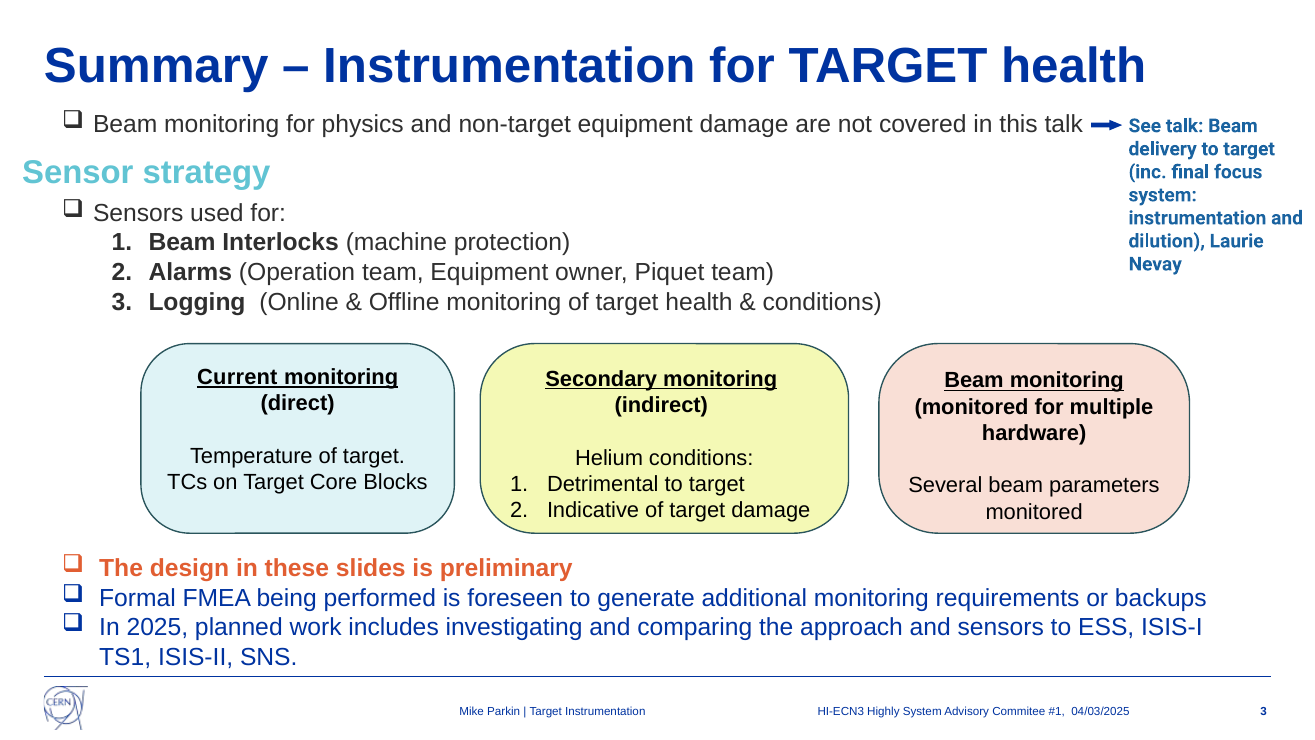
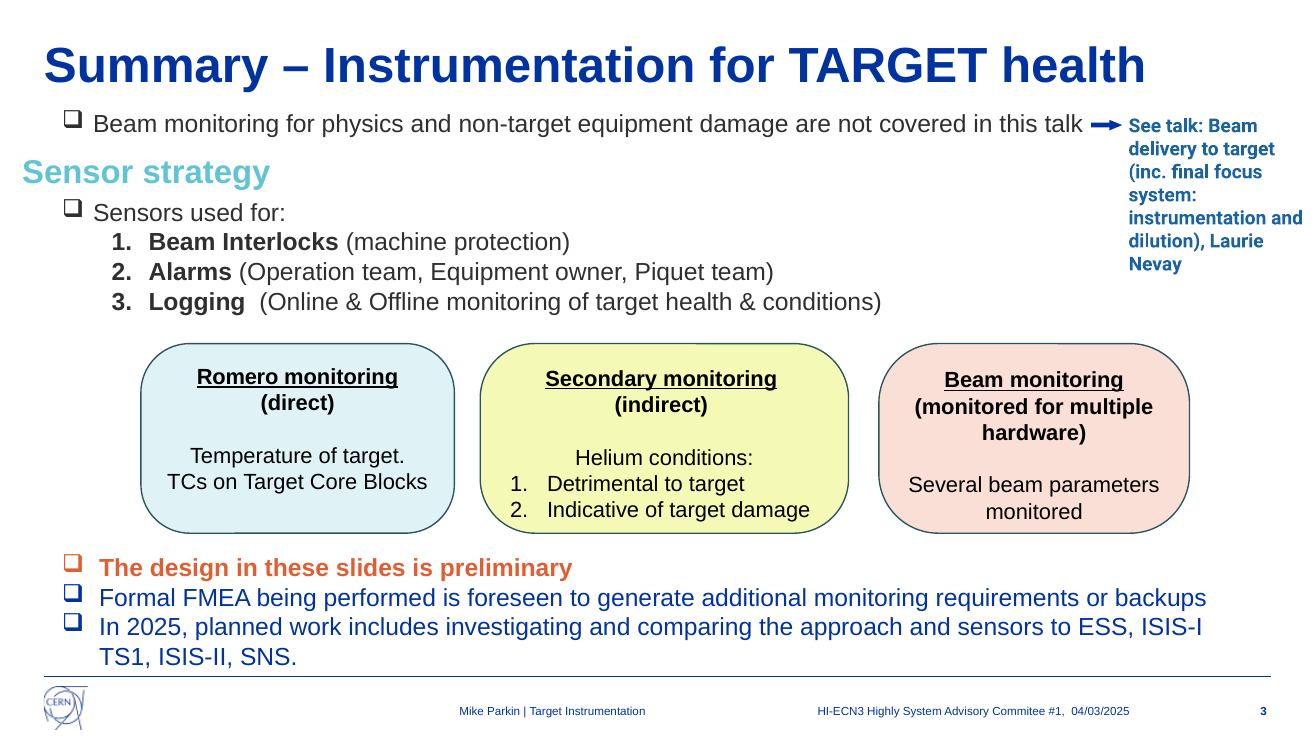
Current: Current -> Romero
